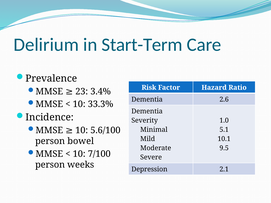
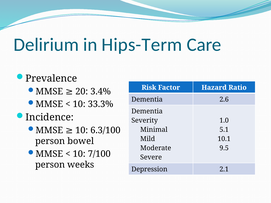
Start-Term: Start-Term -> Hips-Term
23: 23 -> 20
5.6/100: 5.6/100 -> 6.3/100
